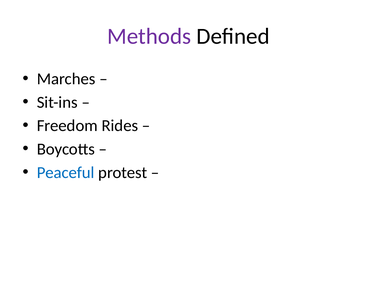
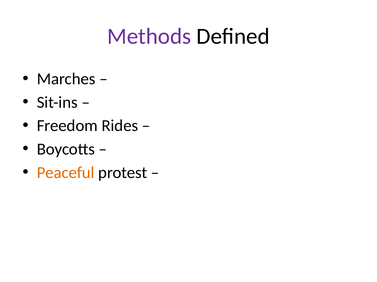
Peaceful colour: blue -> orange
